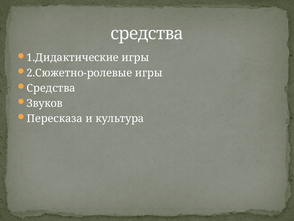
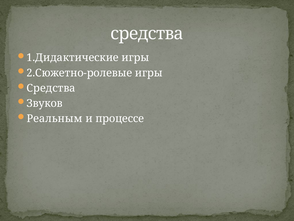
Пересказа: Пересказа -> Реальным
культура: культура -> процессе
